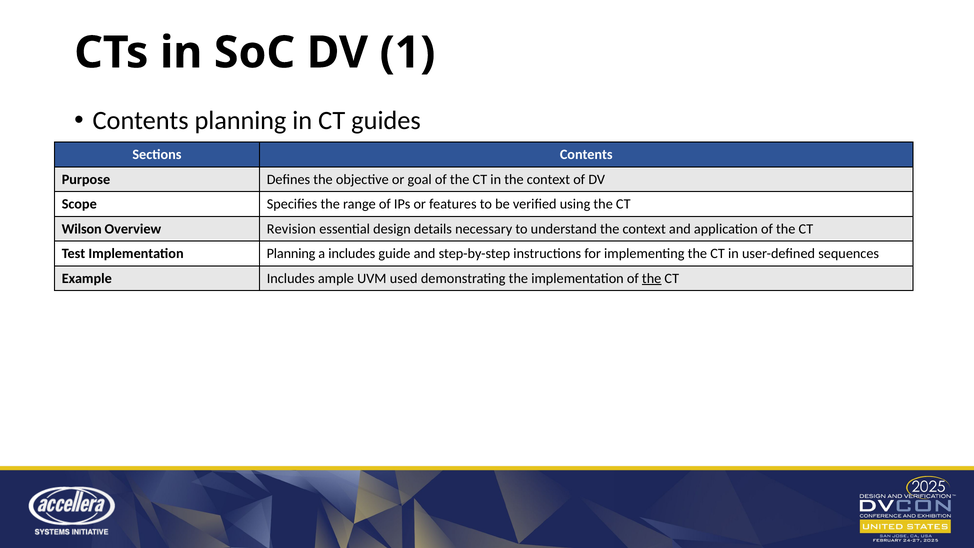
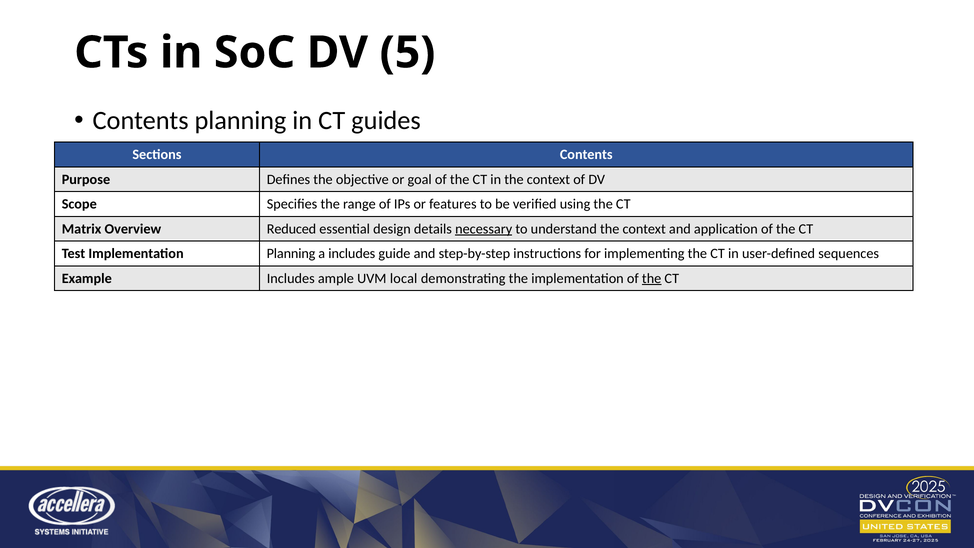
1: 1 -> 5
Wilson: Wilson -> Matrix
Revision: Revision -> Reduced
necessary underline: none -> present
used: used -> local
